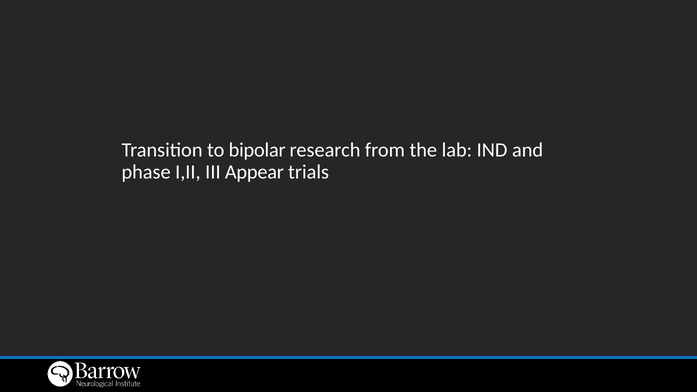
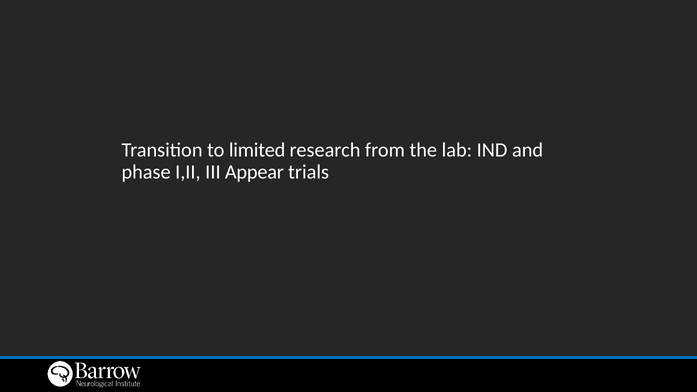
bipolar: bipolar -> limited
